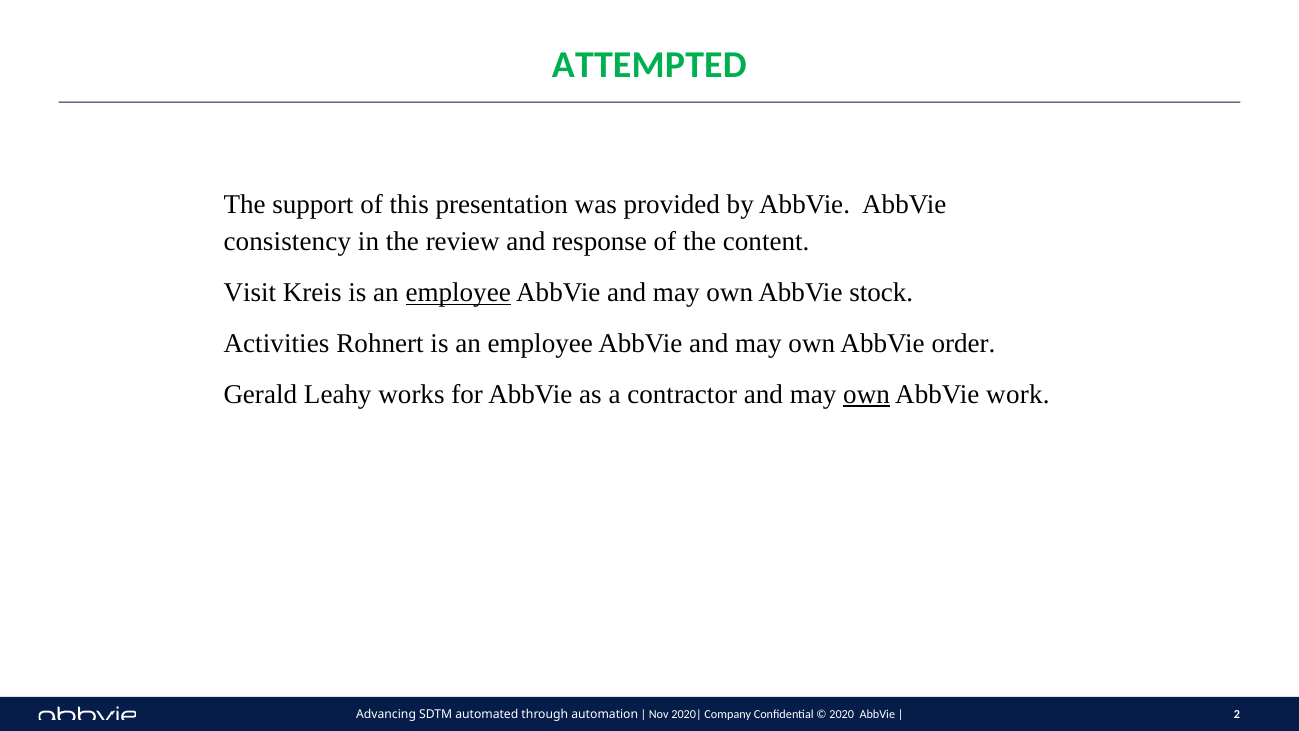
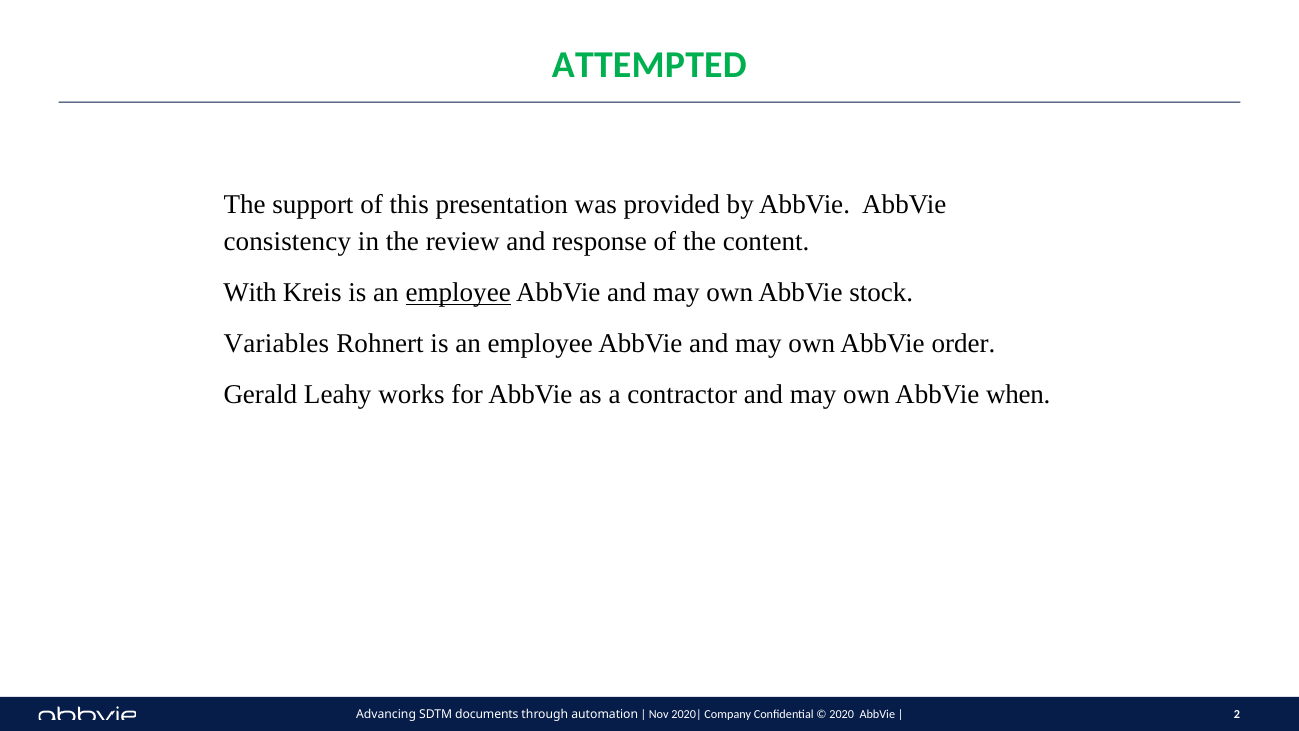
Visit: Visit -> With
Activities: Activities -> Variables
own at (867, 394) underline: present -> none
work: work -> when
automated: automated -> documents
